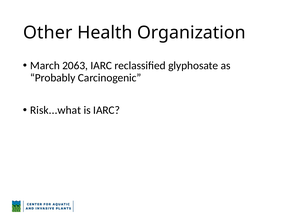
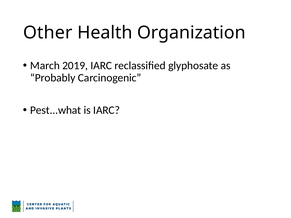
2063: 2063 -> 2019
Risk...what: Risk...what -> Pest...what
